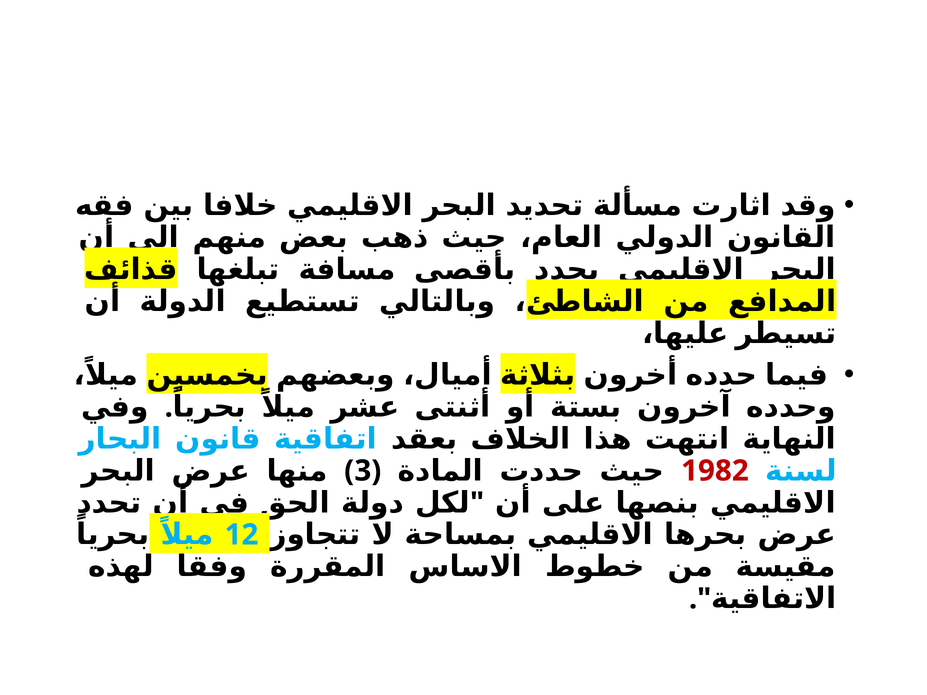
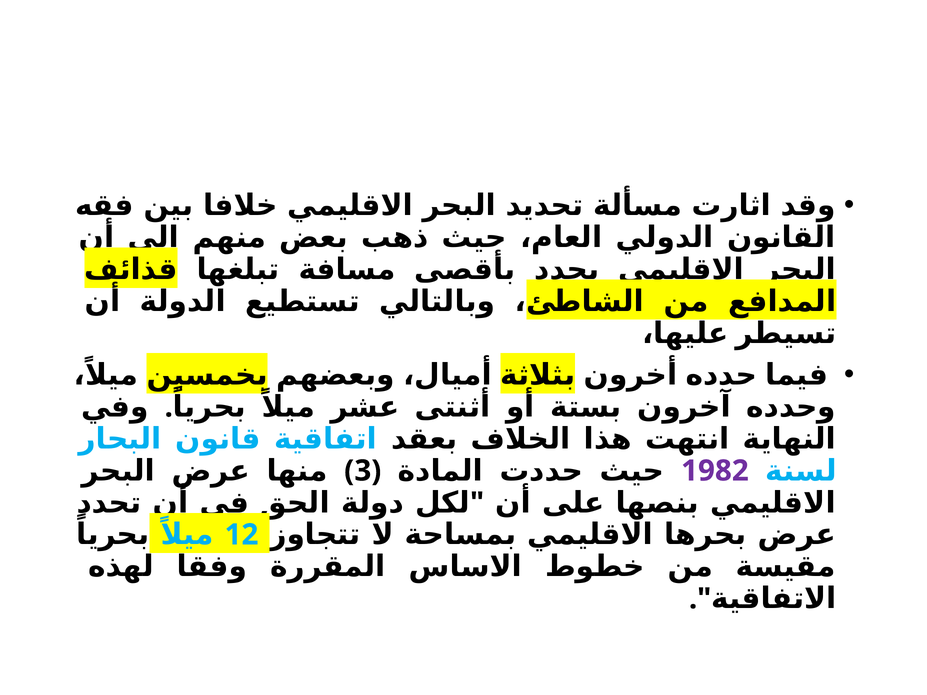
1982 colour: red -> purple
